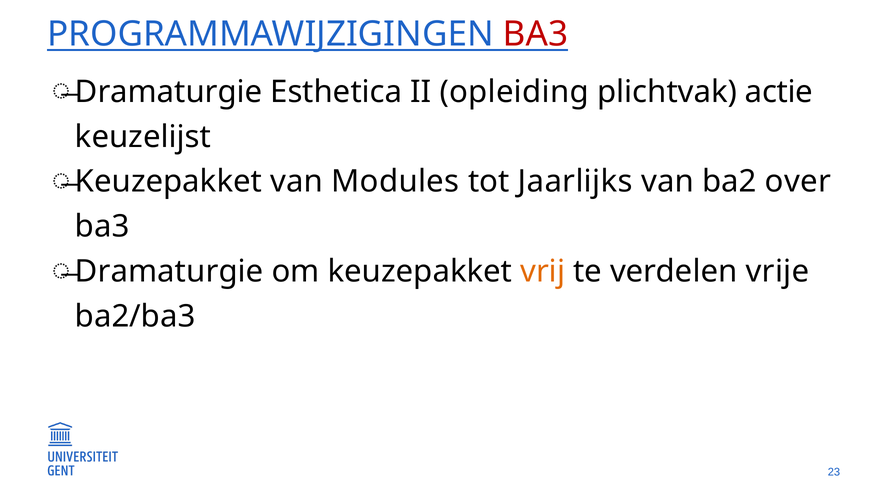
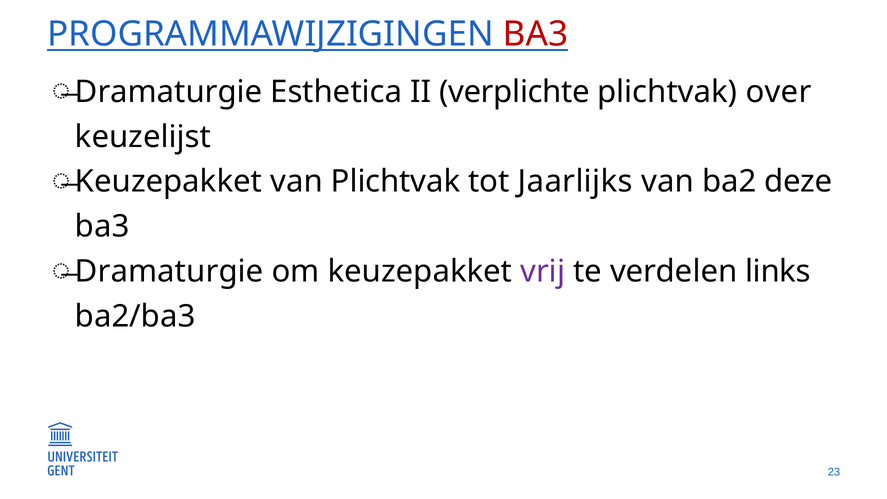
opleiding: opleiding -> verplichte
actie: actie -> over
van Modules: Modules -> Plichtvak
over: over -> deze
vrij colour: orange -> purple
vrije: vrije -> links
